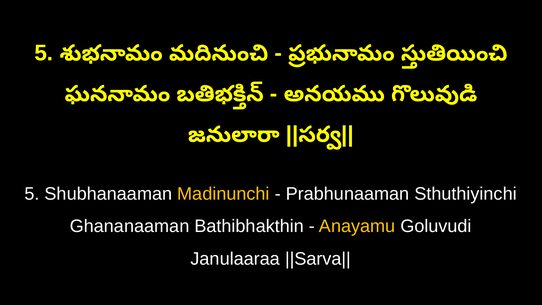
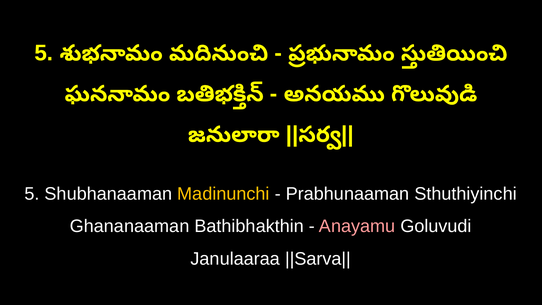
Anayamu colour: yellow -> pink
